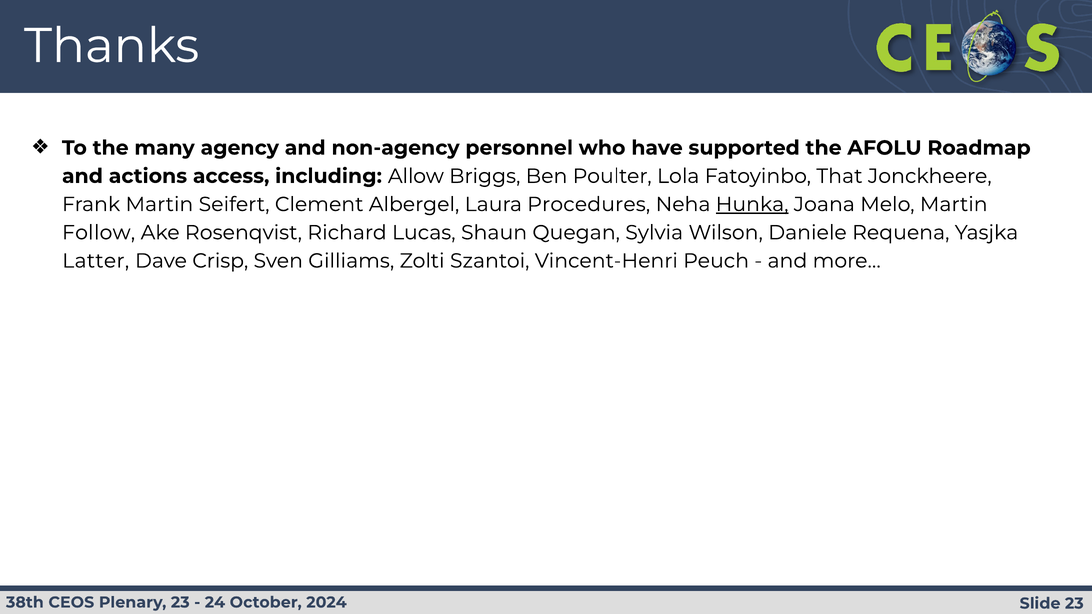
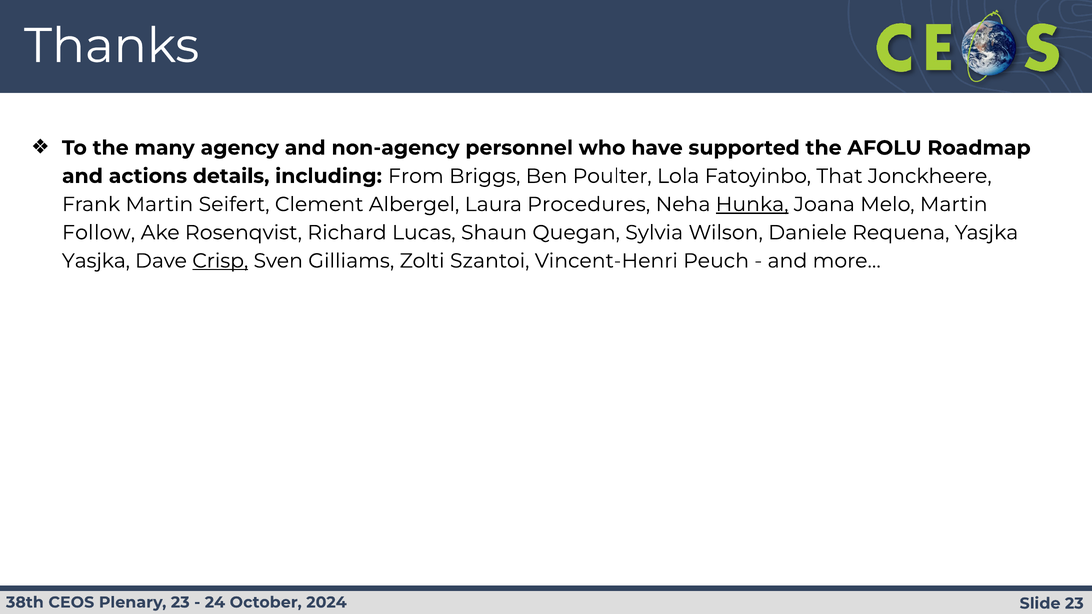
access: access -> details
Allow: Allow -> From
Latter at (96, 261): Latter -> Yasjka
Crisp underline: none -> present
